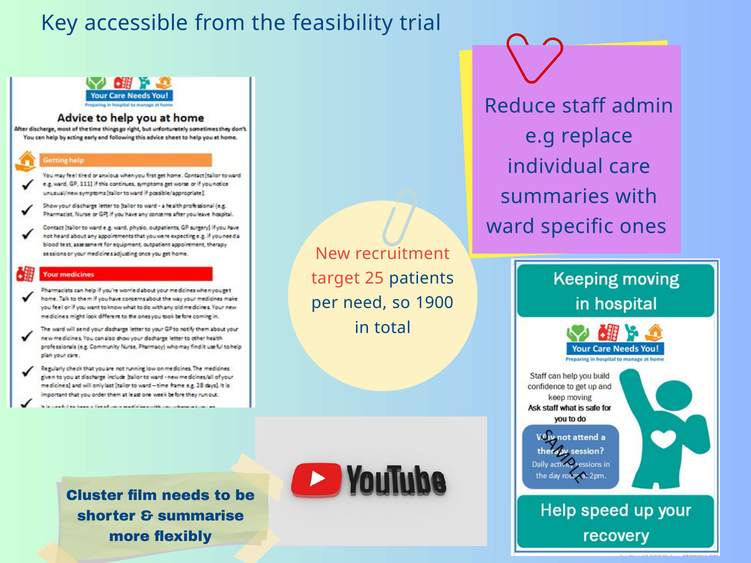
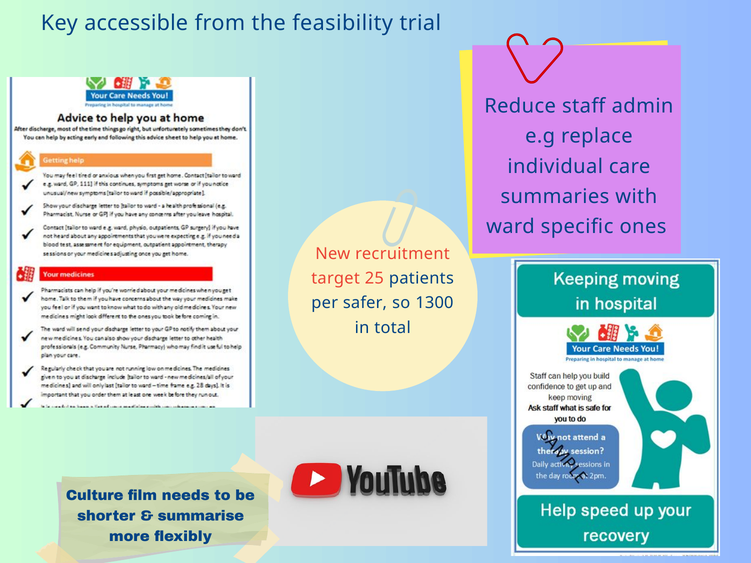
need: need -> safer
1900: 1900 -> 1300
Cluster: Cluster -> Culture
